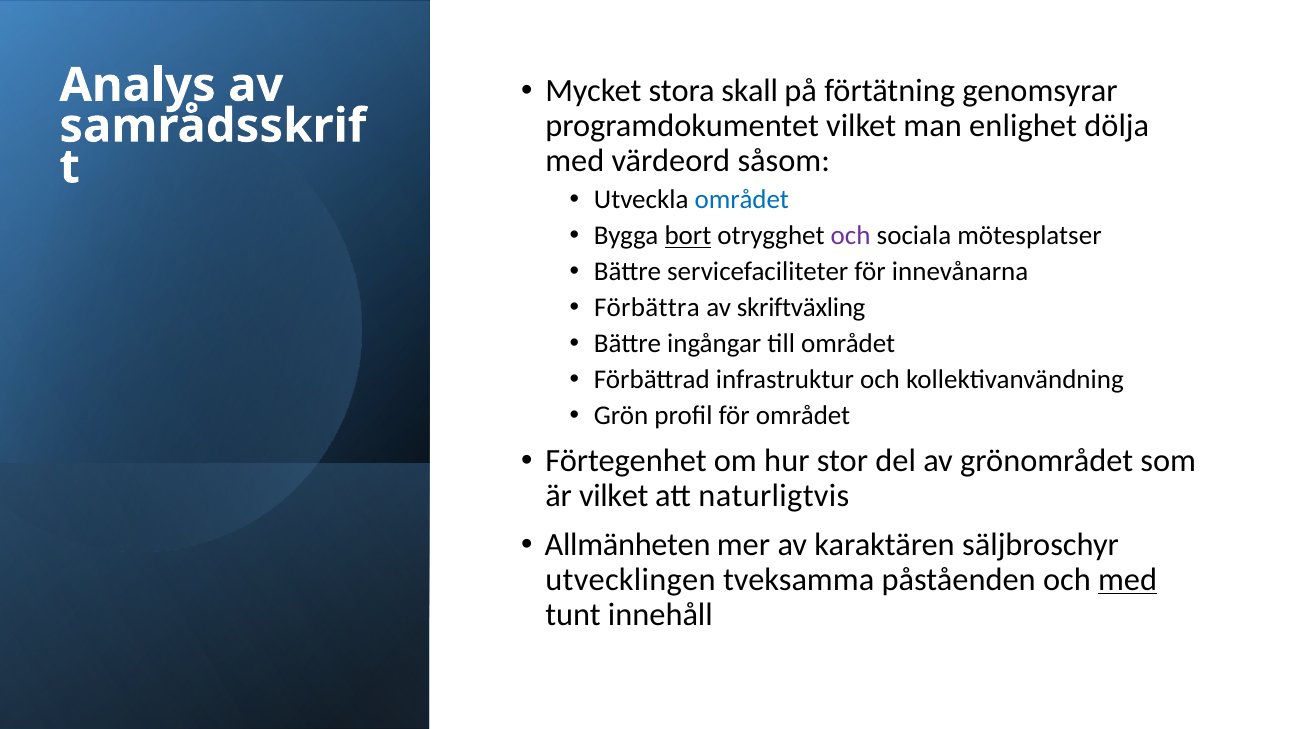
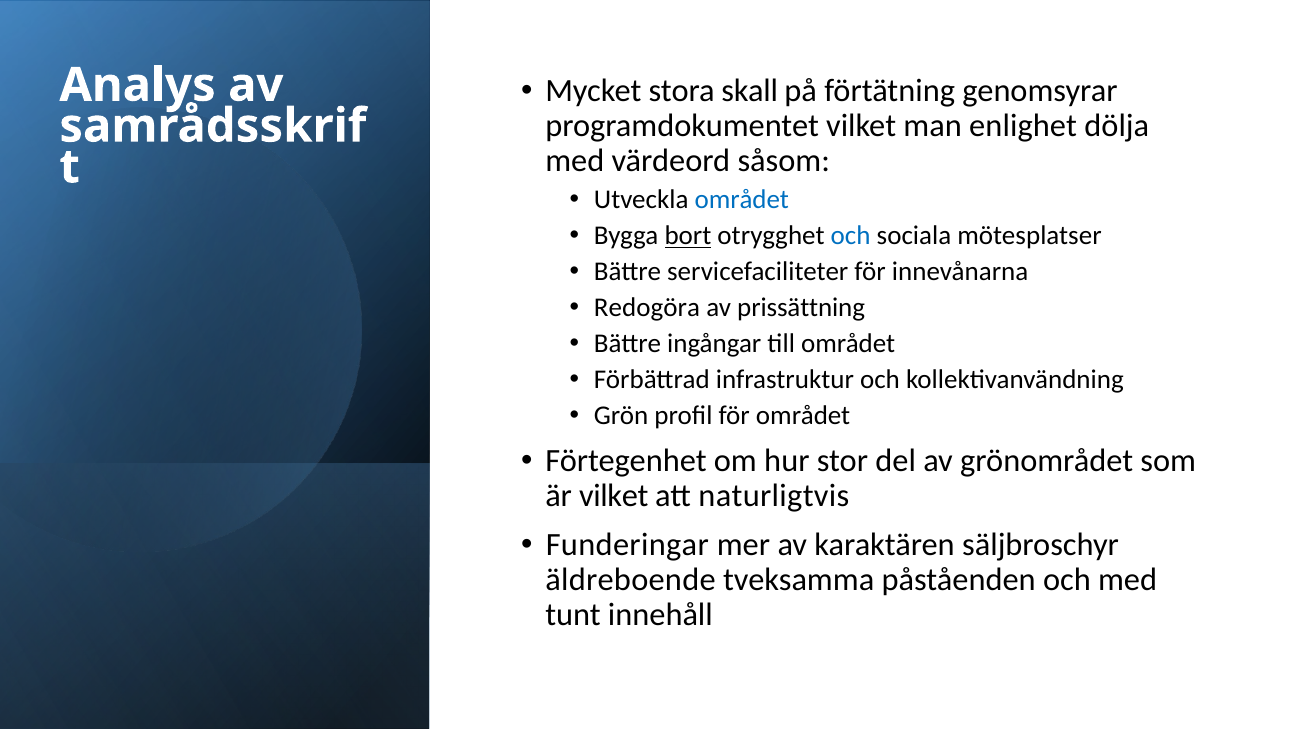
och at (851, 236) colour: purple -> blue
Förbättra: Förbättra -> Redogöra
skriftväxling: skriftväxling -> prissättning
Allmänheten: Allmänheten -> Funderingar
utvecklingen: utvecklingen -> äldreboende
med at (1128, 580) underline: present -> none
